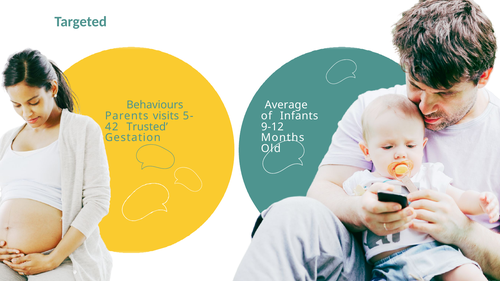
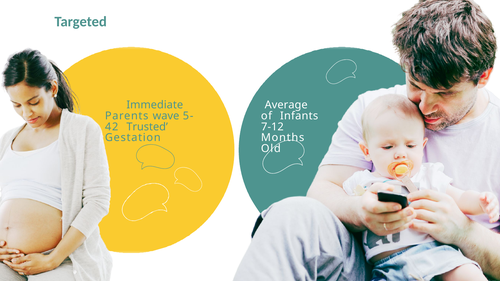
Behaviours: Behaviours -> Immediate
visits: visits -> wave
9-12: 9-12 -> 7-12
